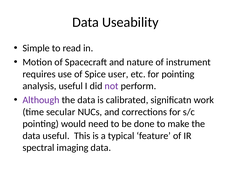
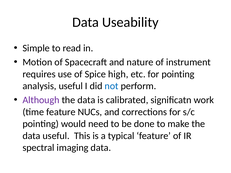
user: user -> high
not colour: purple -> blue
time secular: secular -> feature
